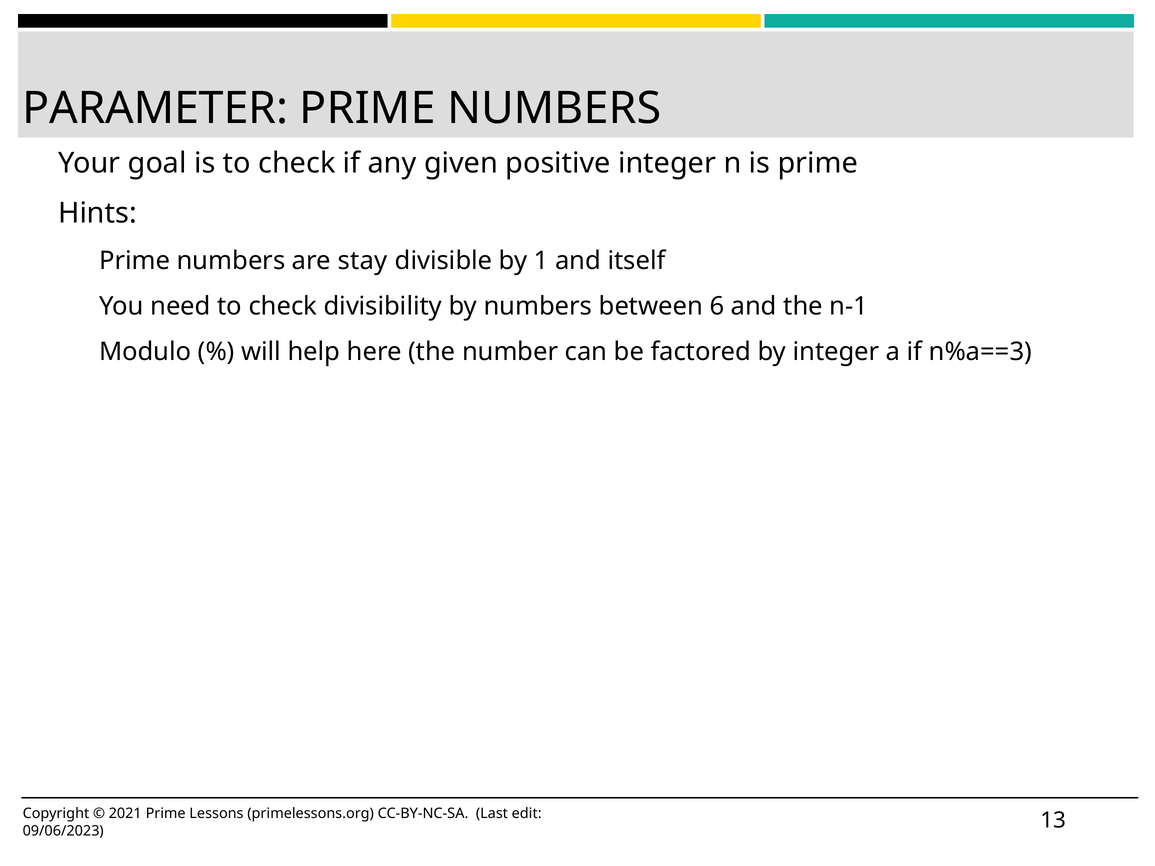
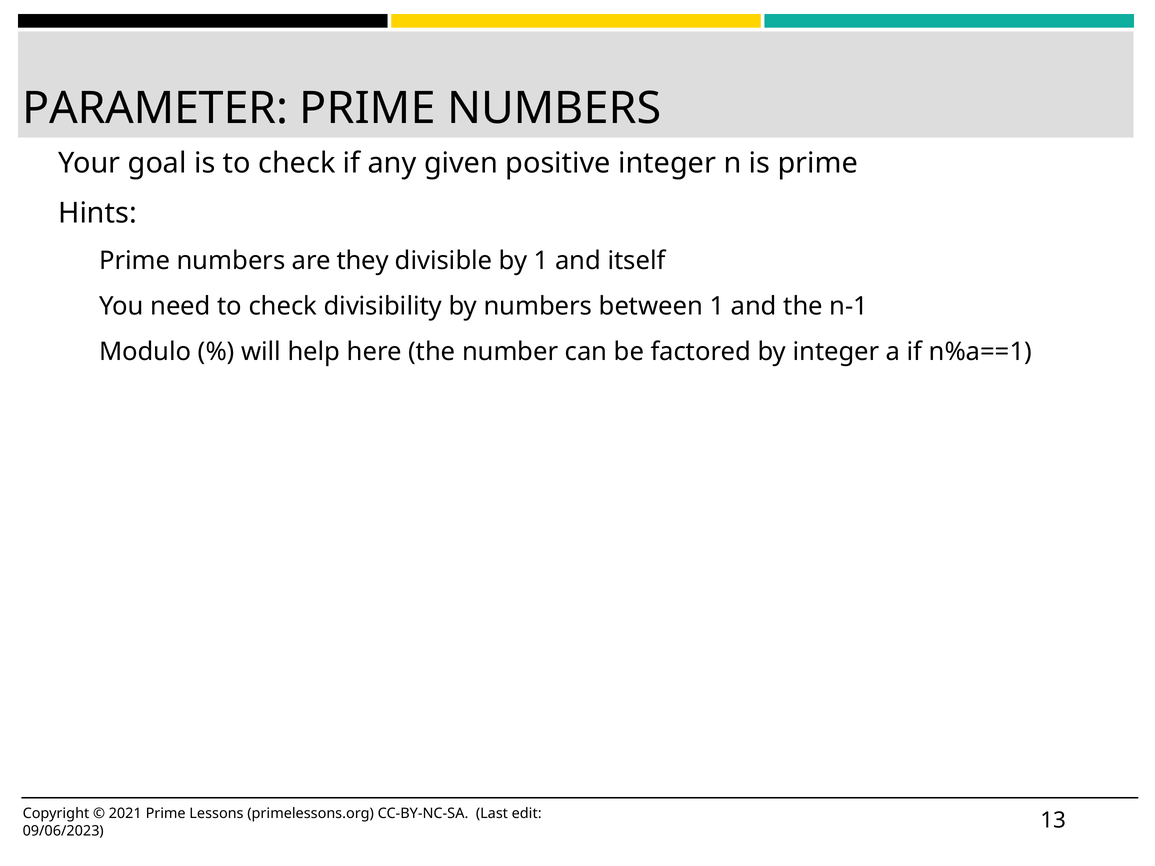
stay: stay -> they
between 6: 6 -> 1
n%a==3: n%a==3 -> n%a==1
